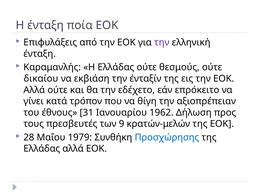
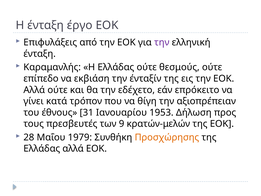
ποία: ποία -> έργο
δικαίου: δικαίου -> επίπεδο
1962: 1962 -> 1953
Προσχώρησης colour: blue -> orange
